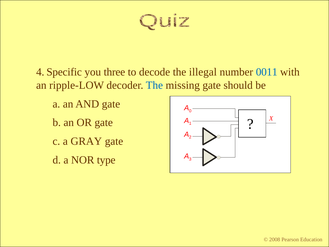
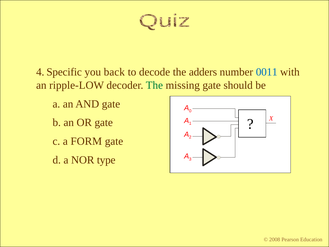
three: three -> back
illegal: illegal -> adders
The at (154, 85) colour: blue -> green
GRAY: GRAY -> FORM
